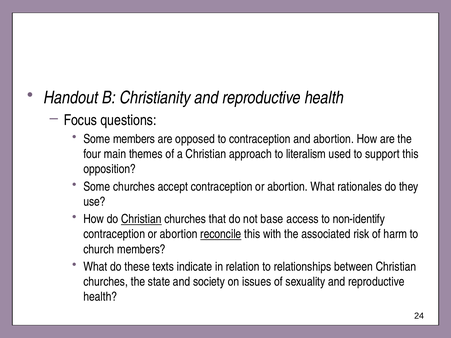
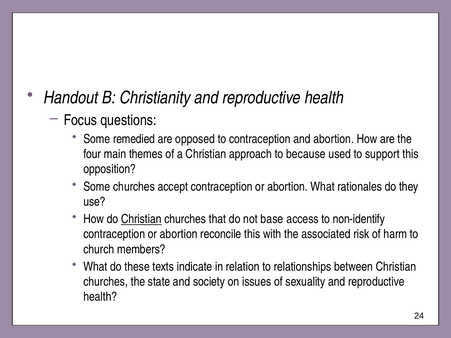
Some members: members -> remedied
literalism: literalism -> because
reconcile underline: present -> none
